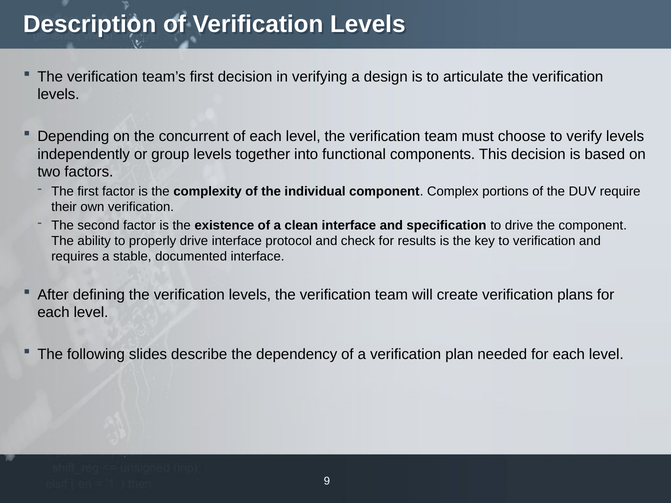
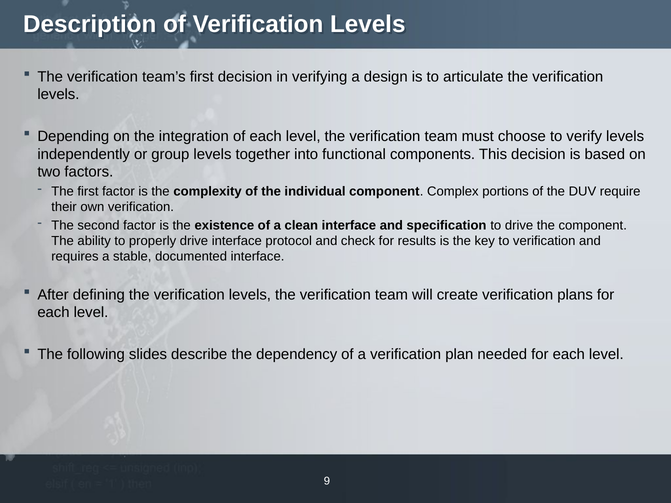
concurrent: concurrent -> integration
